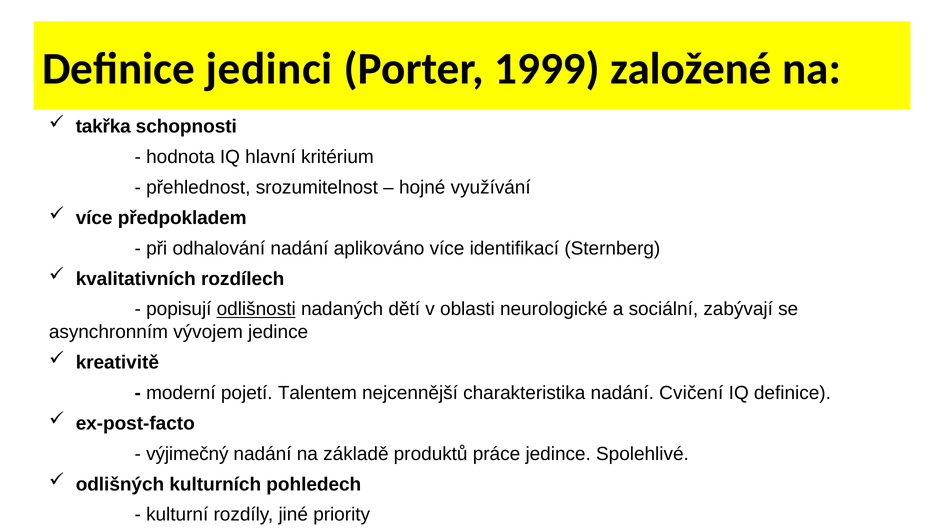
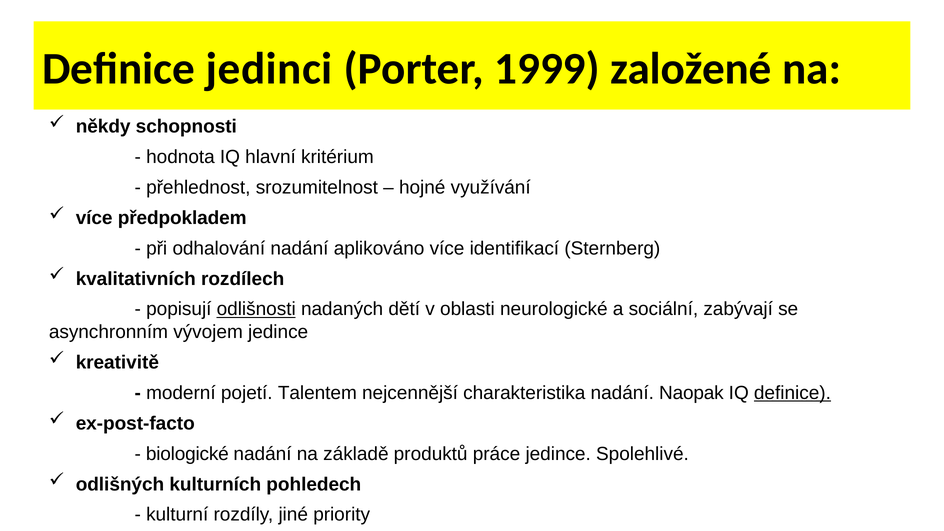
takřka: takřka -> někdy
Cvičení: Cvičení -> Naopak
definice at (792, 393) underline: none -> present
výjimečný: výjimečný -> biologické
